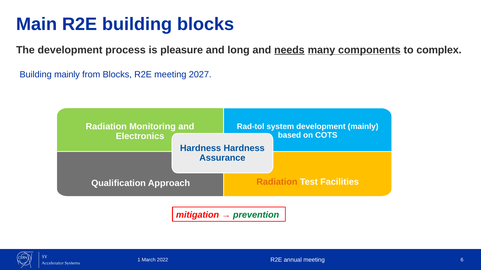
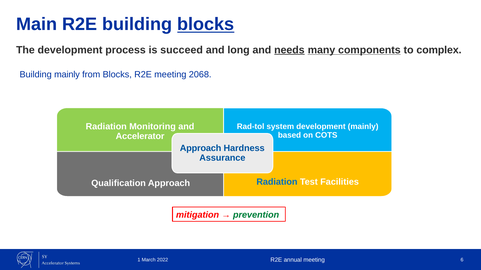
blocks at (206, 24) underline: none -> present
pleasure: pleasure -> succeed
2027: 2027 -> 2068
Electronics: Electronics -> Accelerator
Hardness at (201, 149): Hardness -> Approach
Radiation at (277, 182) colour: orange -> blue
